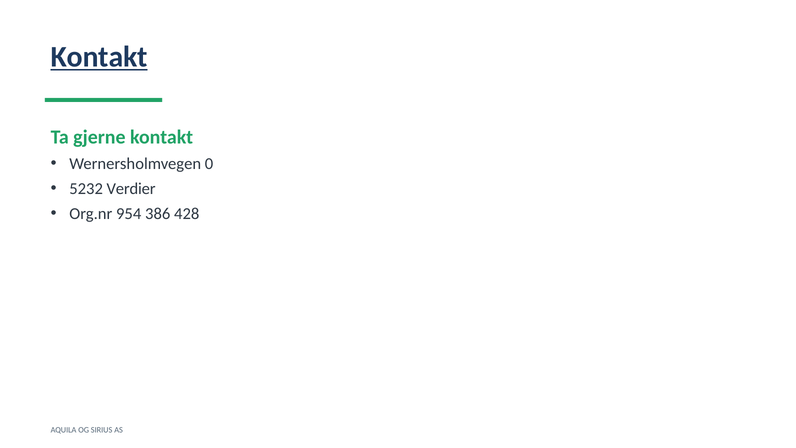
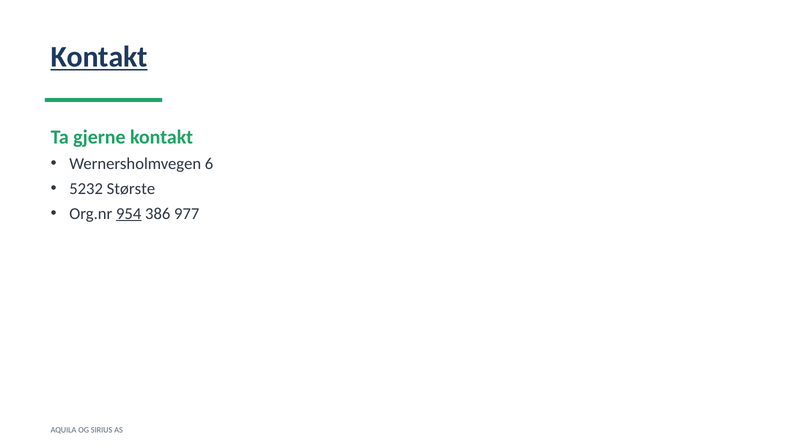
0: 0 -> 6
Verdier: Verdier -> Største
954 underline: none -> present
428: 428 -> 977
